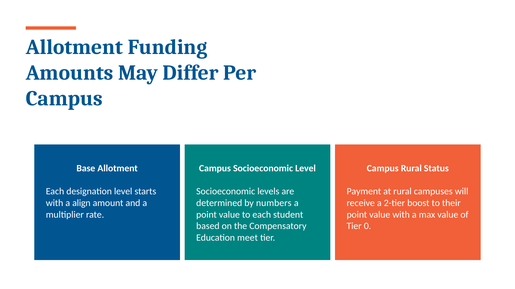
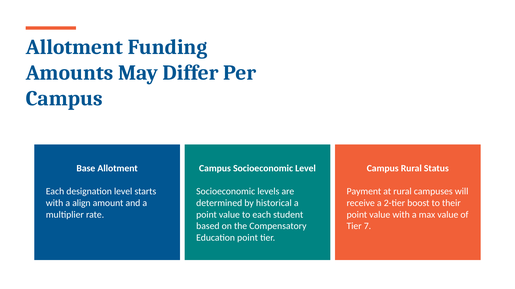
numbers: numbers -> historical
0: 0 -> 7
Education meet: meet -> point
